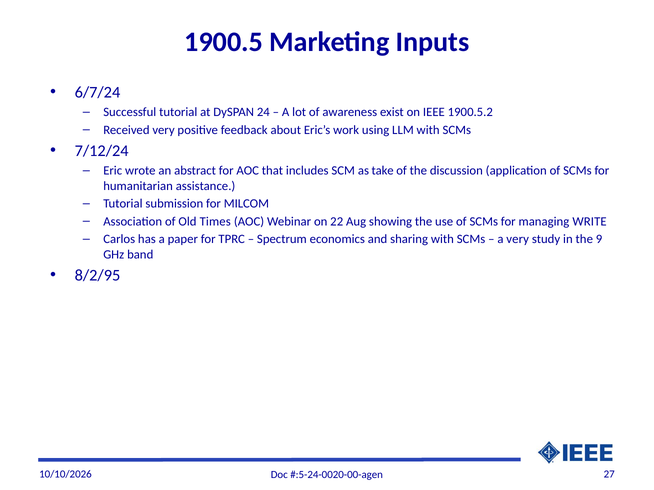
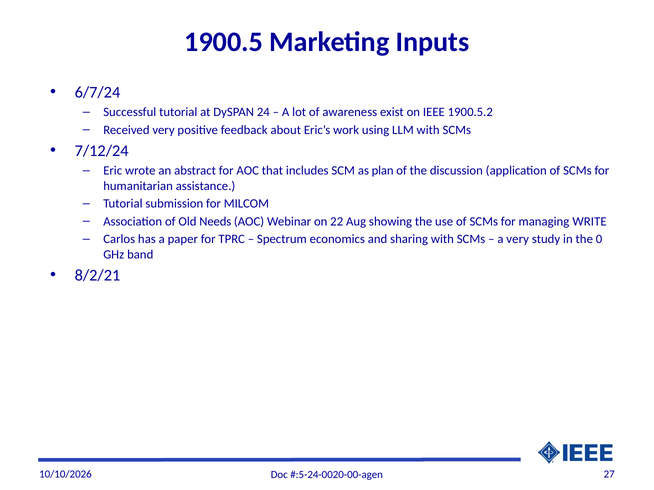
take: take -> plan
Times: Times -> Needs
9: 9 -> 0
8/2/95: 8/2/95 -> 8/2/21
